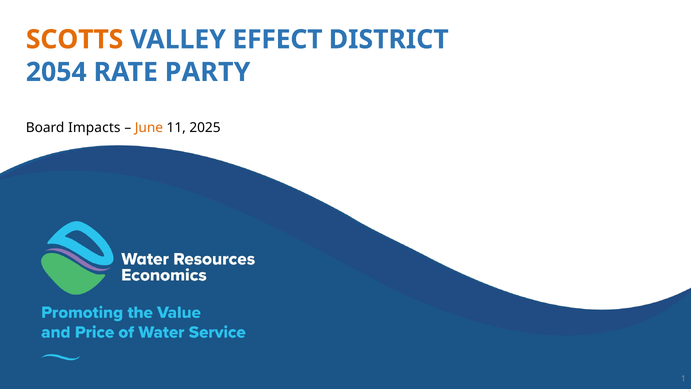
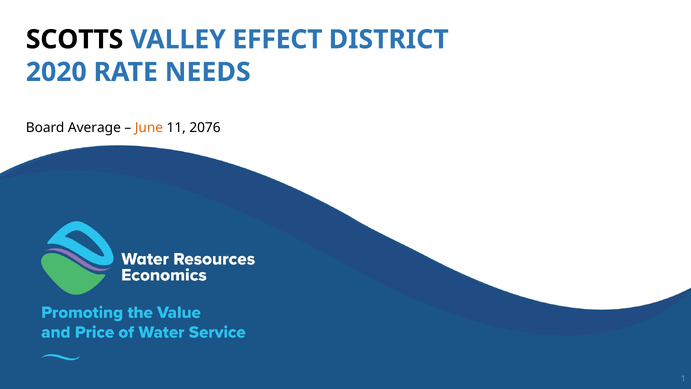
SCOTTS colour: orange -> black
2054: 2054 -> 2020
PARTY: PARTY -> NEEDS
Impacts: Impacts -> Average
2025: 2025 -> 2076
